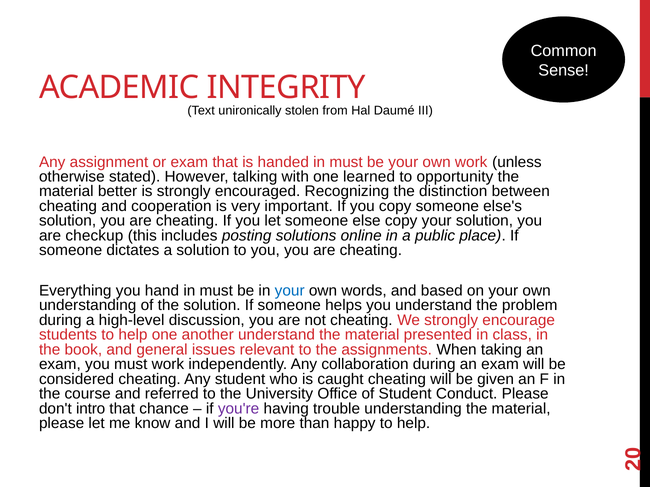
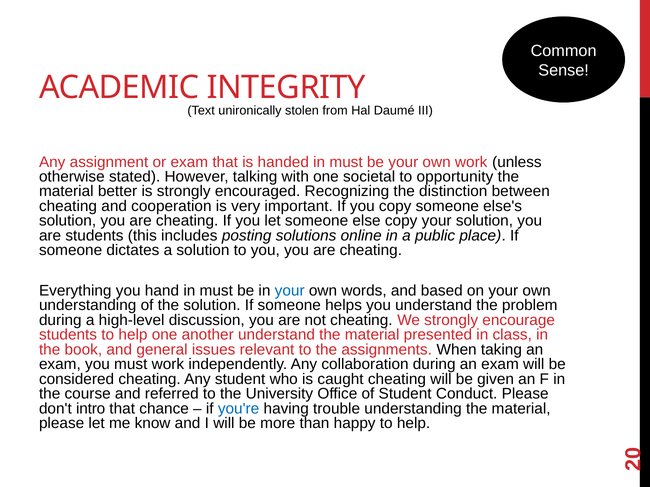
learned: learned -> societal
are checkup: checkup -> students
you're colour: purple -> blue
